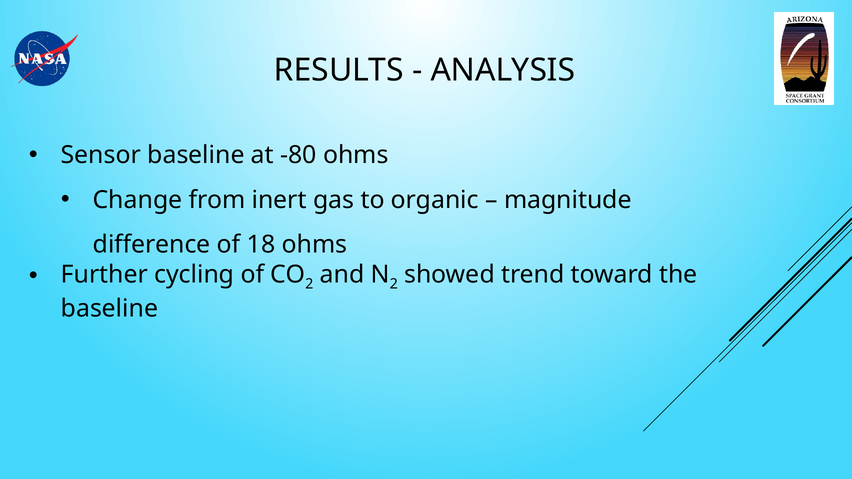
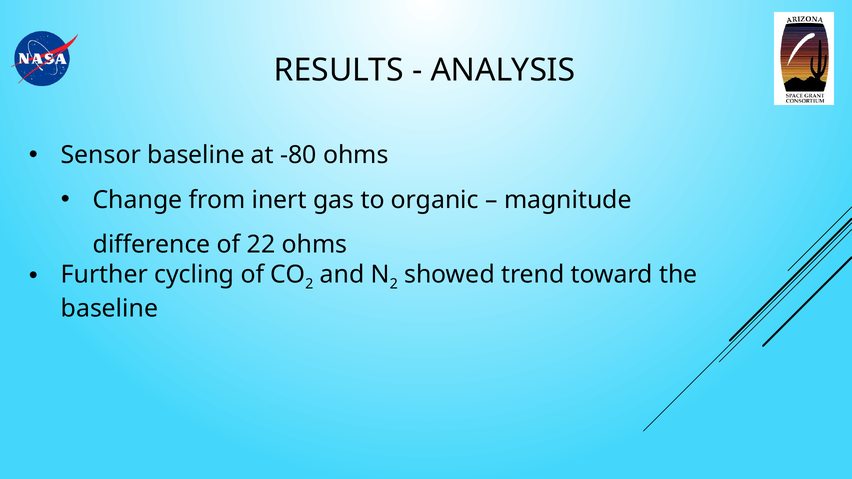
18: 18 -> 22
